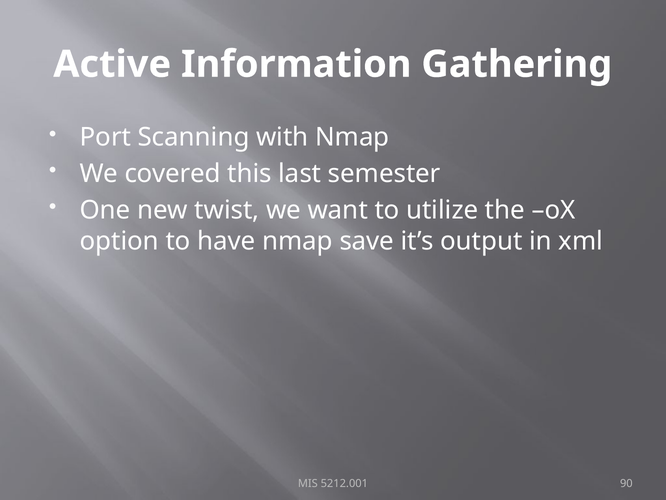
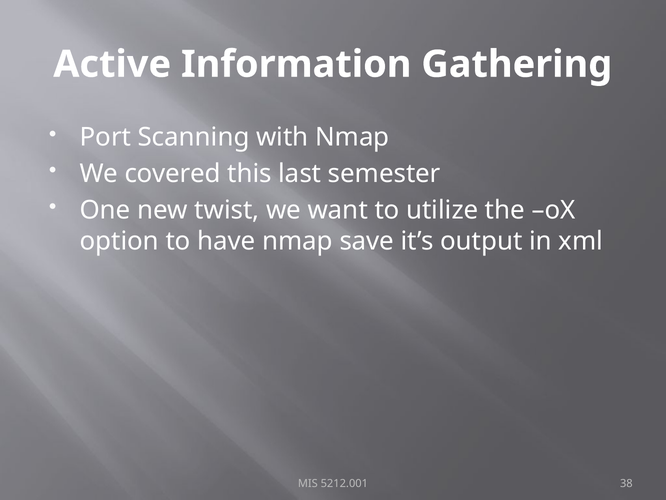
90: 90 -> 38
